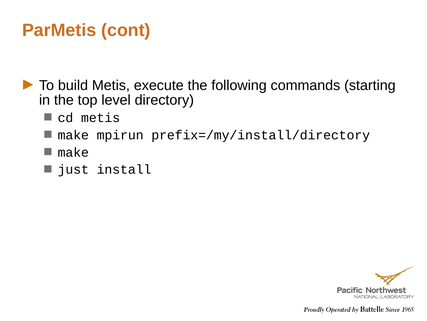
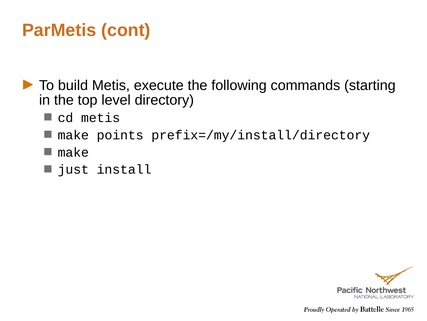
mpirun: mpirun -> points
